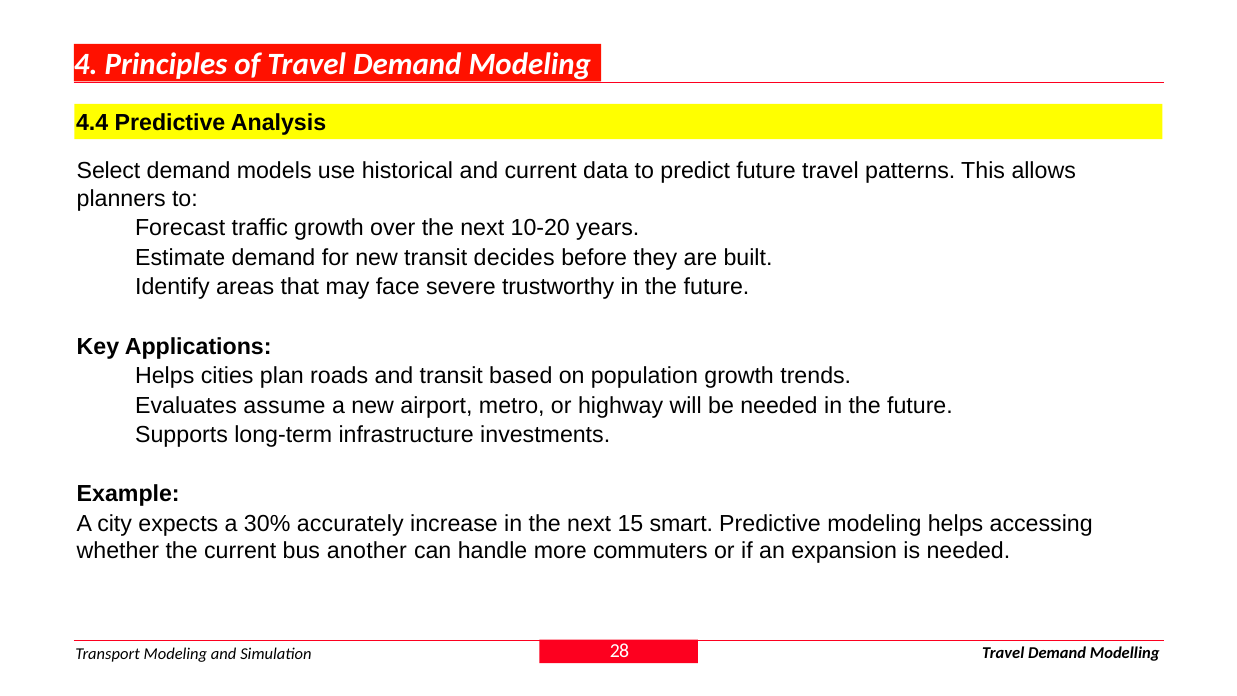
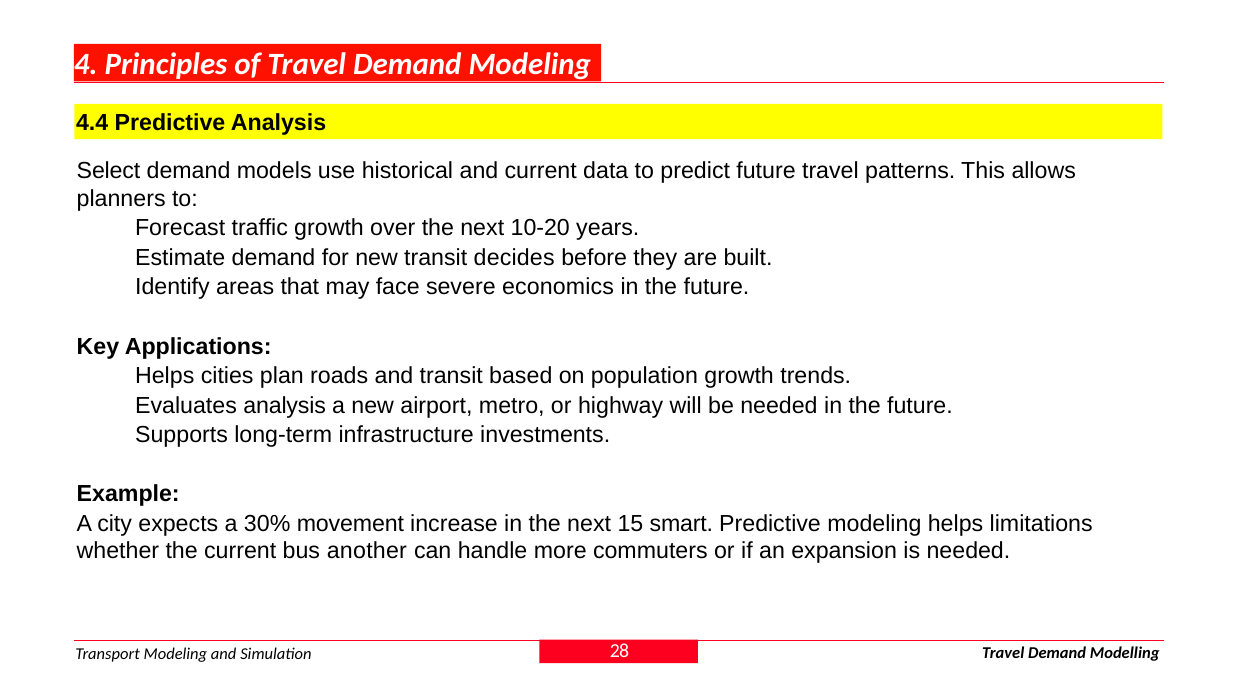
trustworthy: trustworthy -> economics
Evaluates assume: assume -> analysis
accurately: accurately -> movement
accessing: accessing -> limitations
